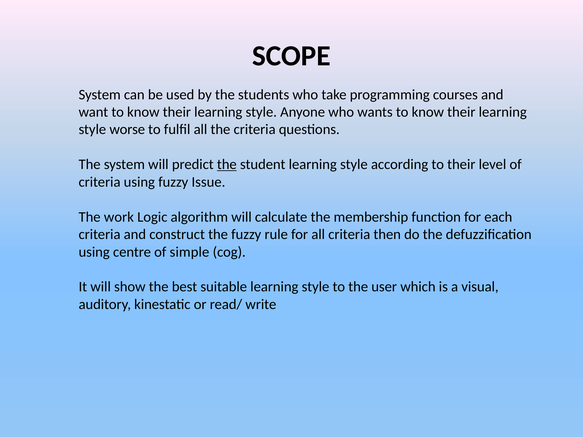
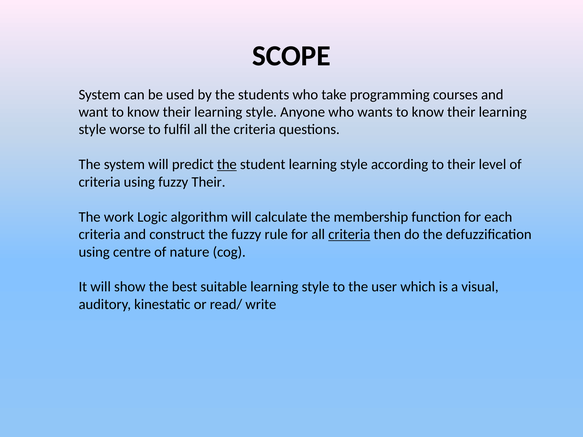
fuzzy Issue: Issue -> Their
criteria at (349, 235) underline: none -> present
simple: simple -> nature
